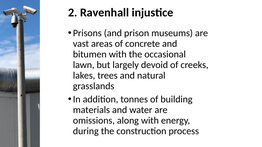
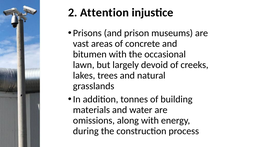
Ravenhall: Ravenhall -> Attention
